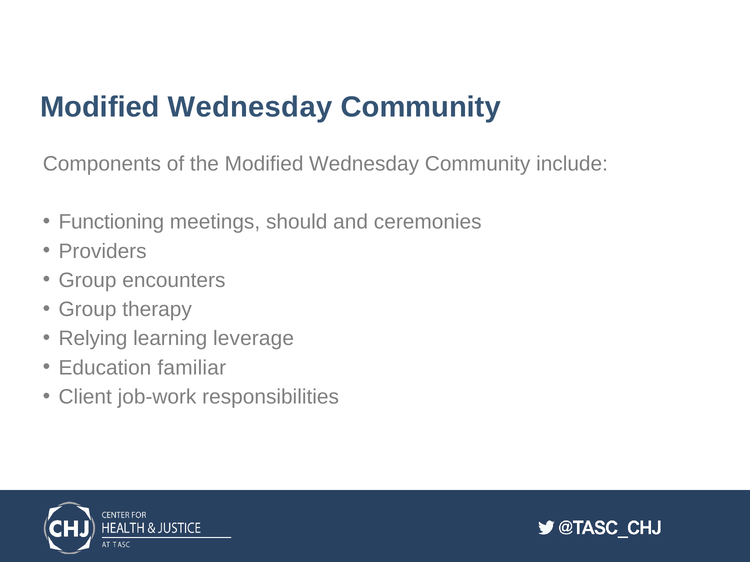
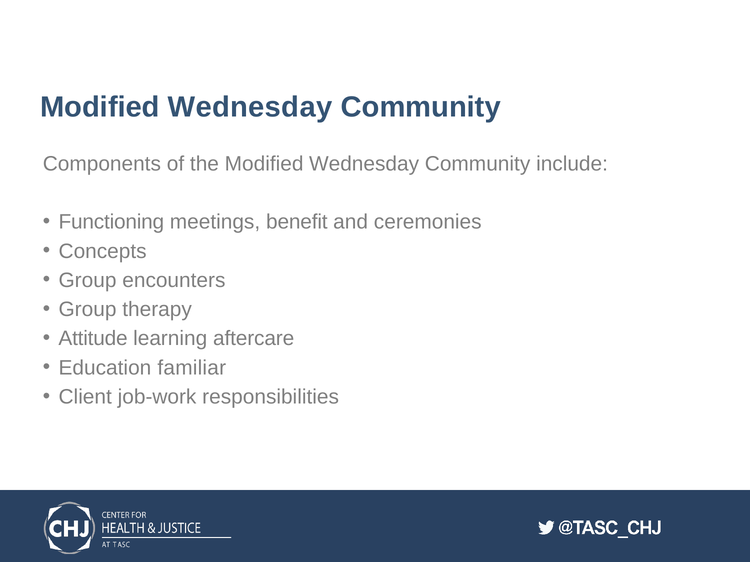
should: should -> benefit
Providers: Providers -> Concepts
Relying: Relying -> Attitude
leverage: leverage -> aftercare
